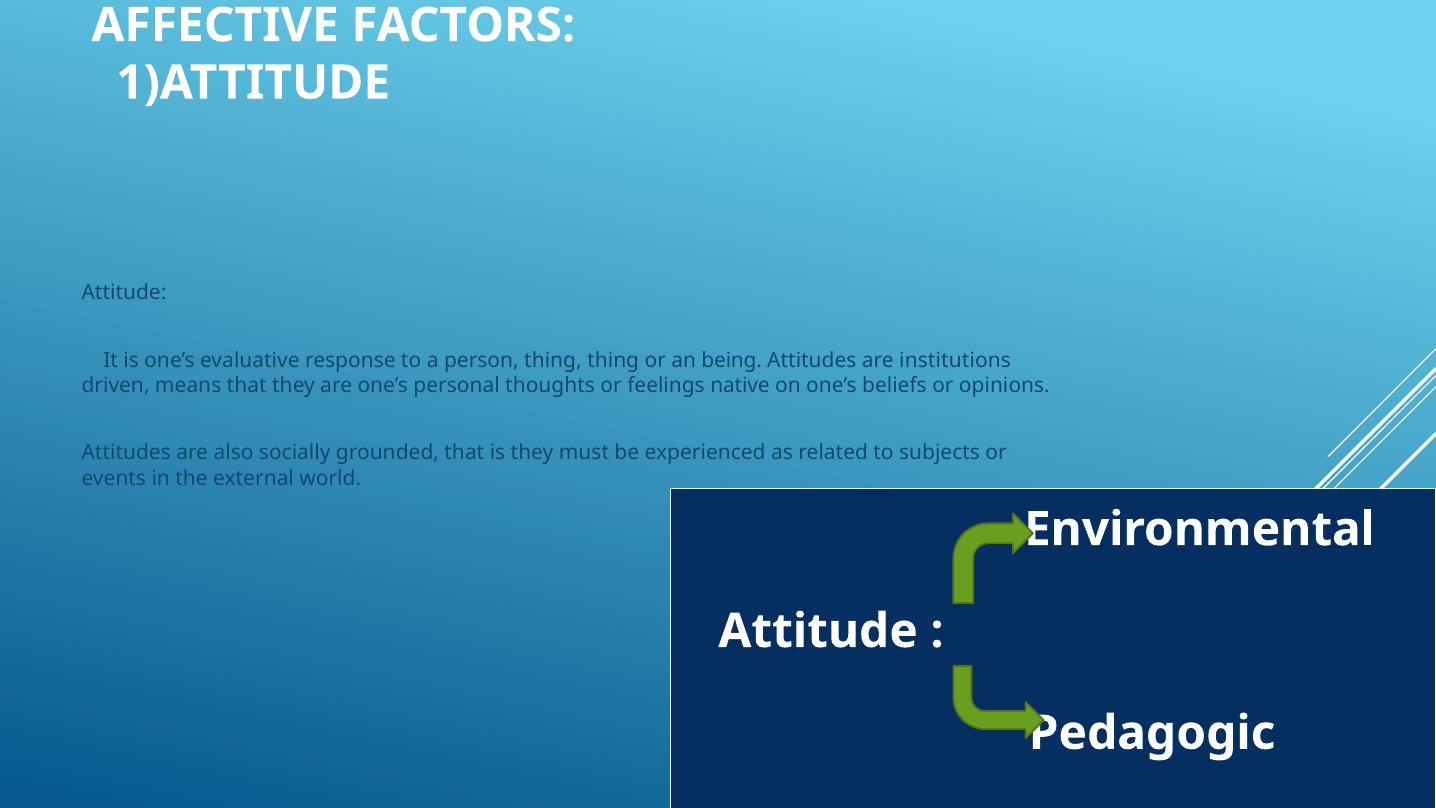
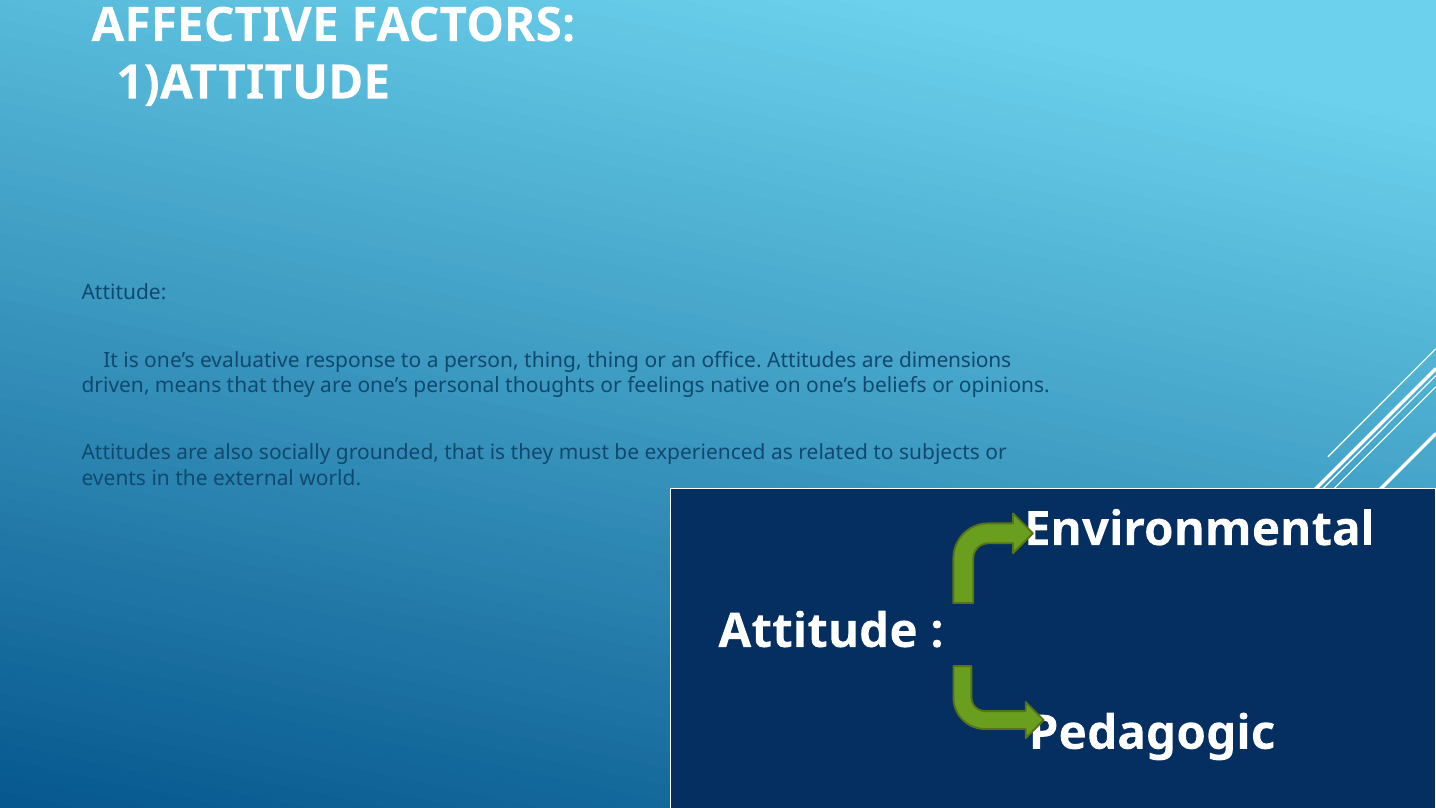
being: being -> office
institutions: institutions -> dimensions
